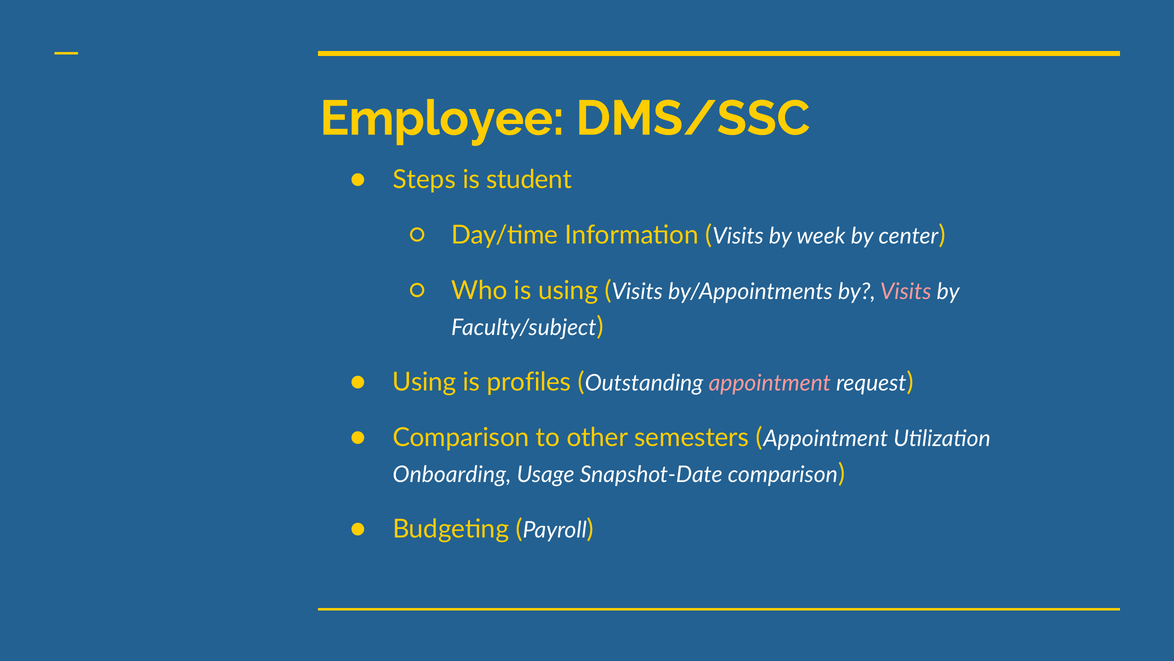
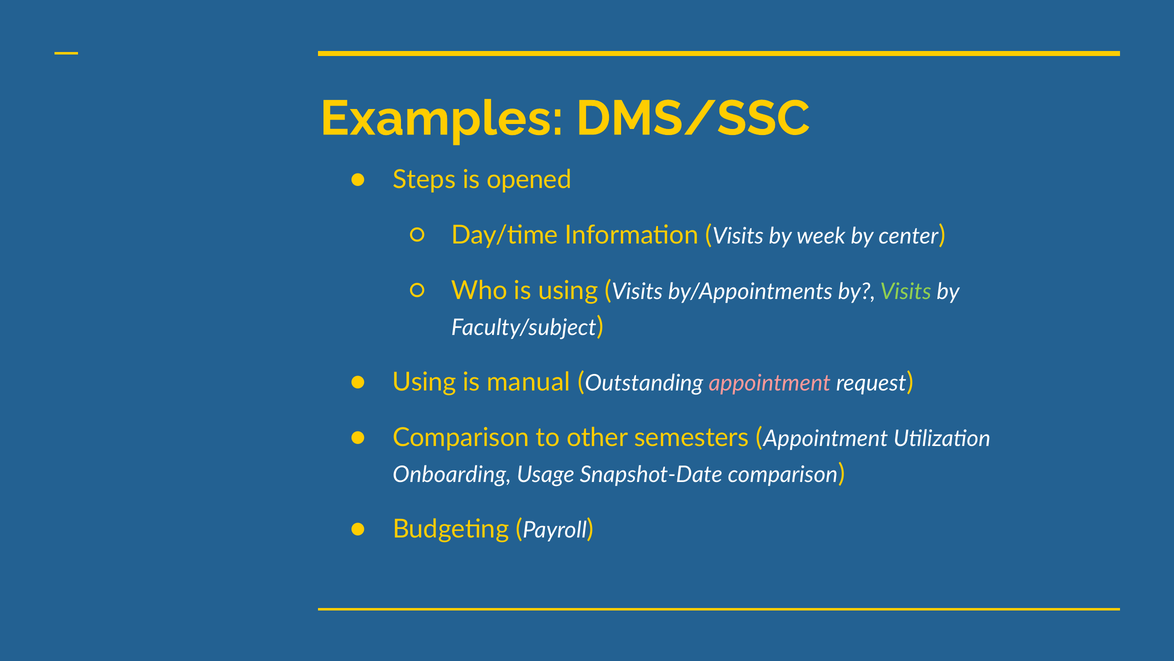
Employee: Employee -> Examples
student: student -> opened
Visits at (906, 291) colour: pink -> light green
profiles: profiles -> manual
